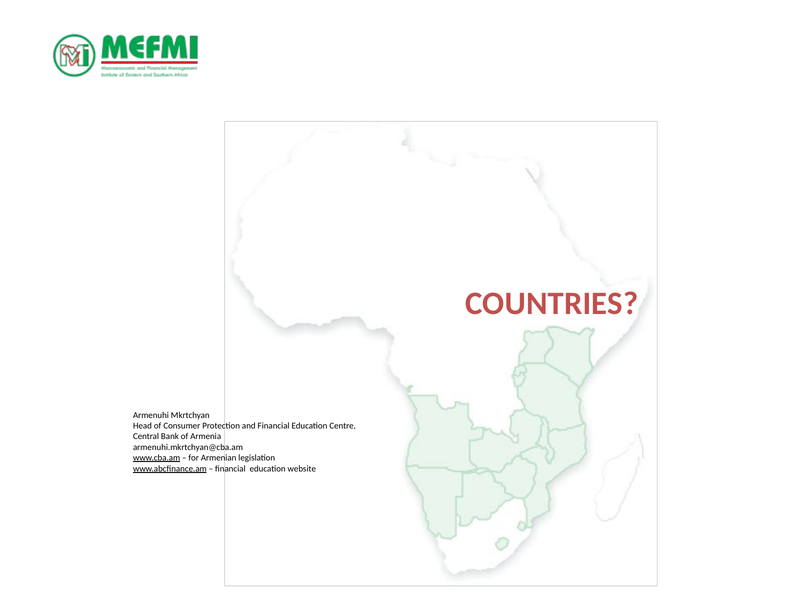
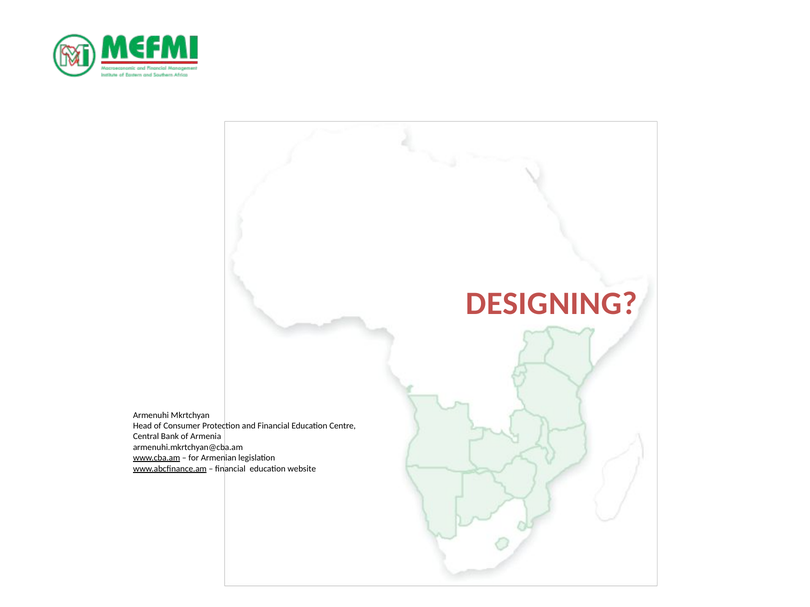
COUNTRIES: COUNTRIES -> DESIGNING
